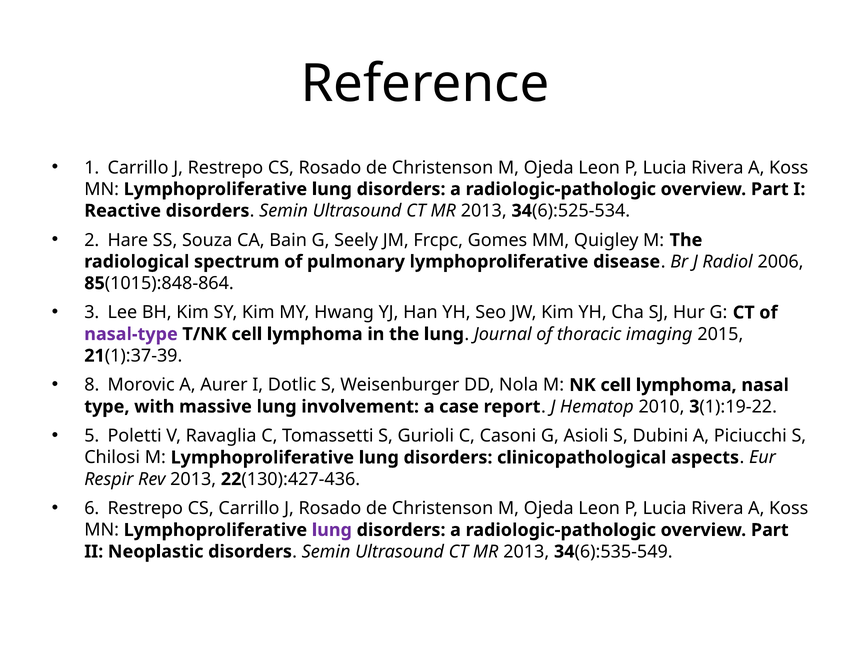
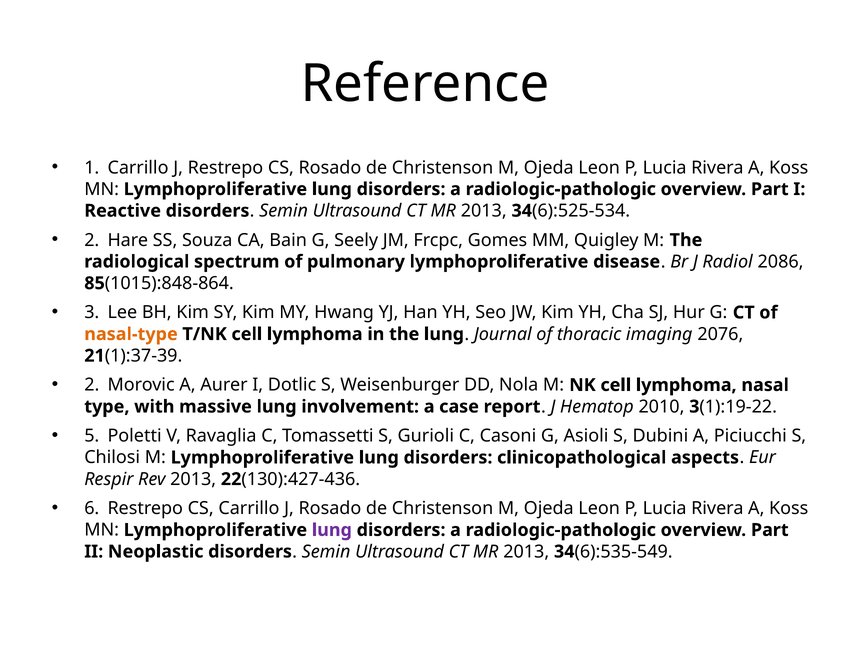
2006: 2006 -> 2086
nasal-type colour: purple -> orange
2015: 2015 -> 2076
8 at (92, 385): 8 -> 2
